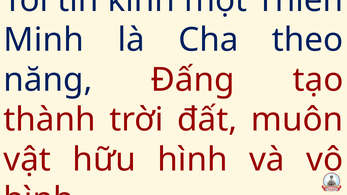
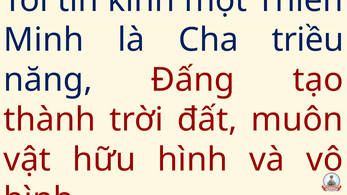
theo: theo -> triều
